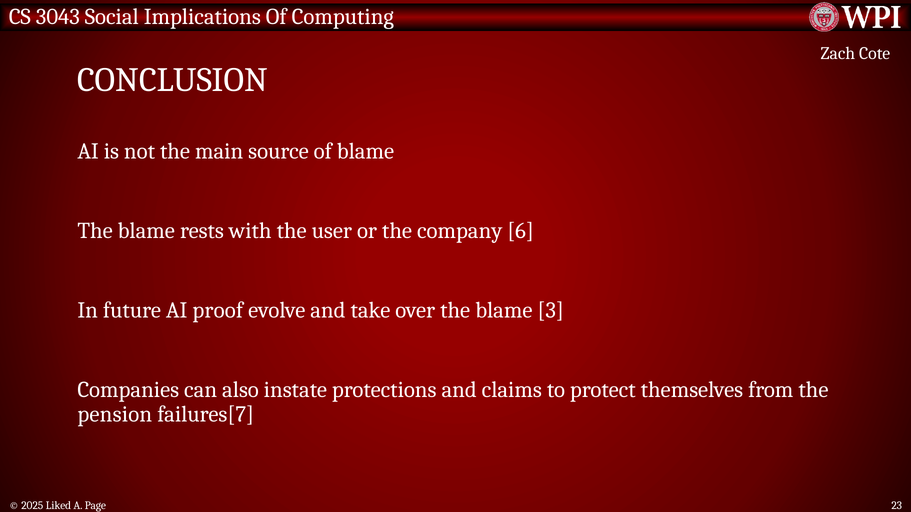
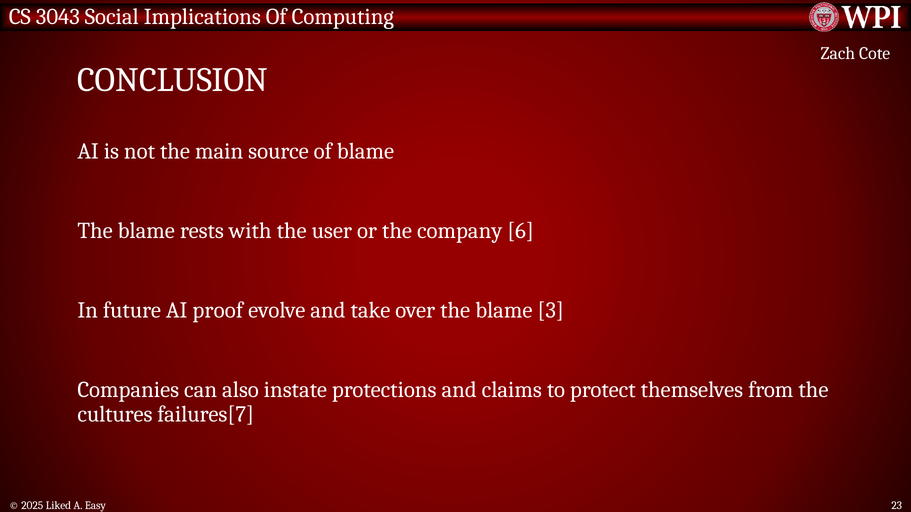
pension: pension -> cultures
Page: Page -> Easy
